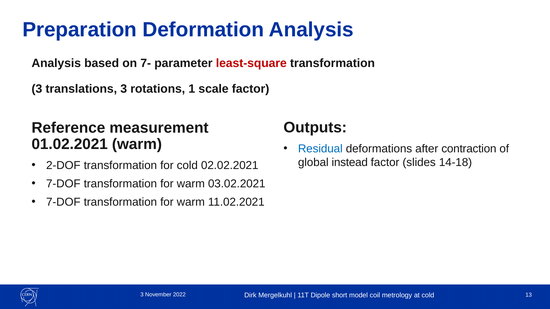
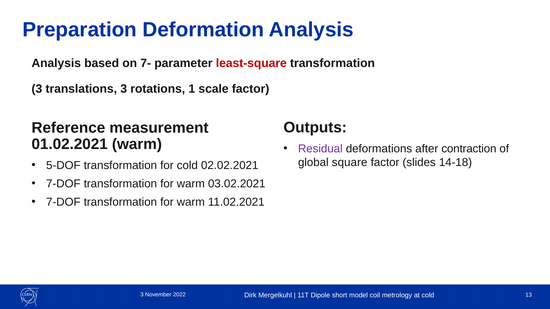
Residual colour: blue -> purple
instead: instead -> square
2-DOF: 2-DOF -> 5-DOF
